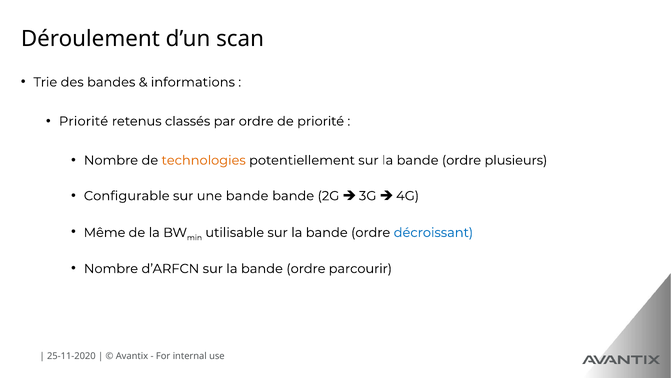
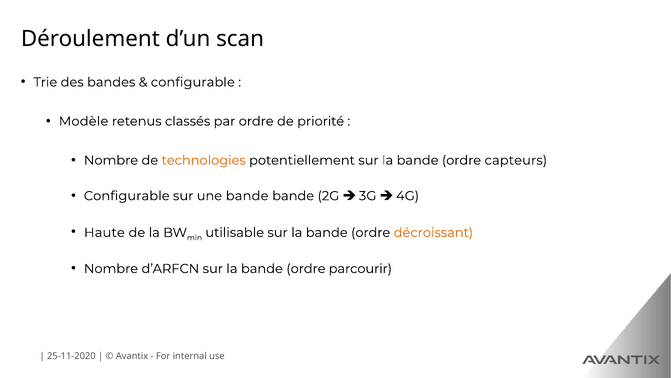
informations at (193, 82): informations -> configurable
Priorité at (84, 121): Priorité -> Modèle
plusieurs: plusieurs -> capteurs
Même: Même -> Haute
décroissant colour: blue -> orange
